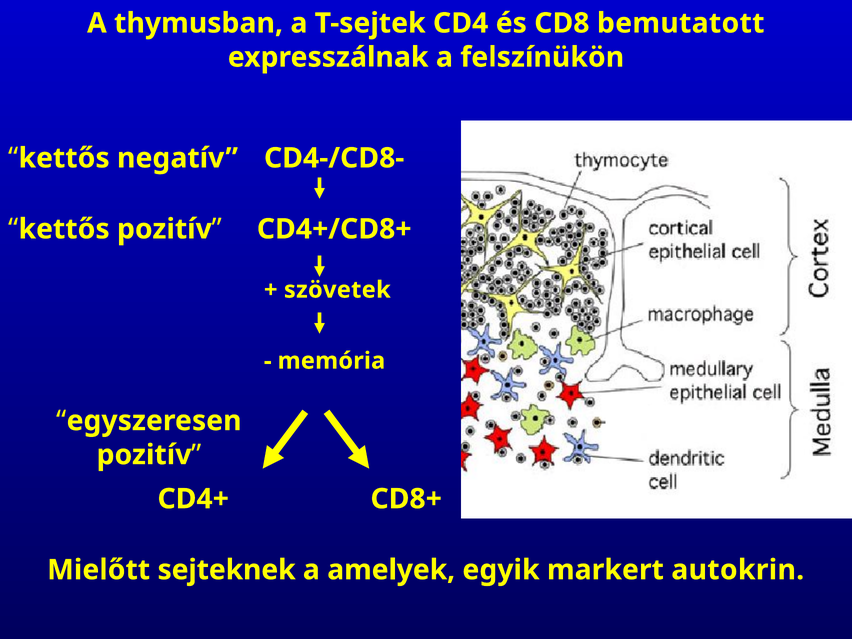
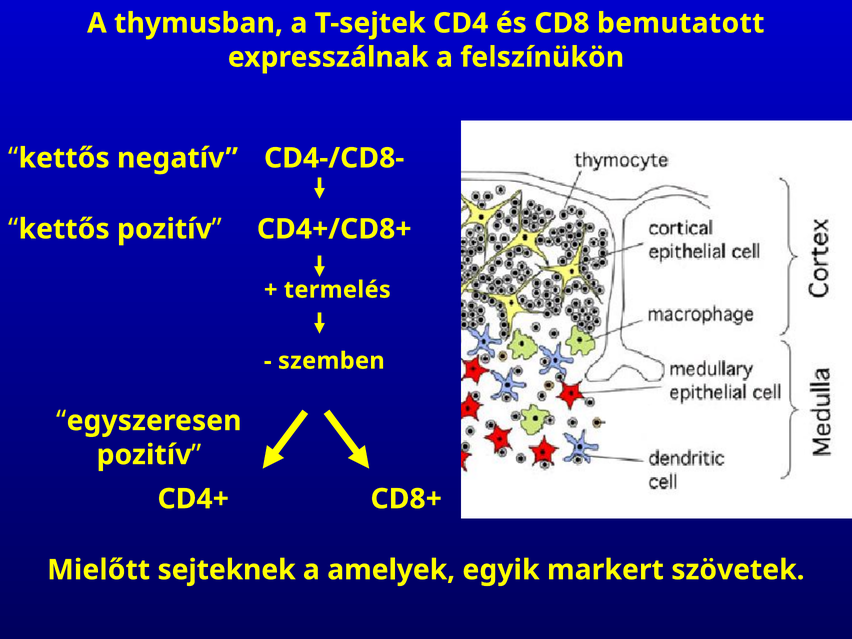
szövetek: szövetek -> termelés
memória: memória -> szemben
autokrin: autokrin -> szövetek
